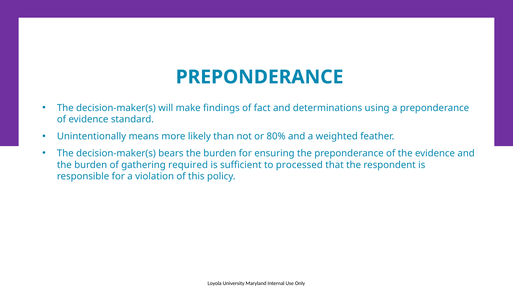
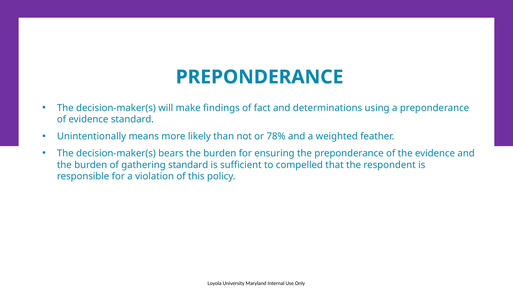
80%: 80% -> 78%
gathering required: required -> standard
processed: processed -> compelled
